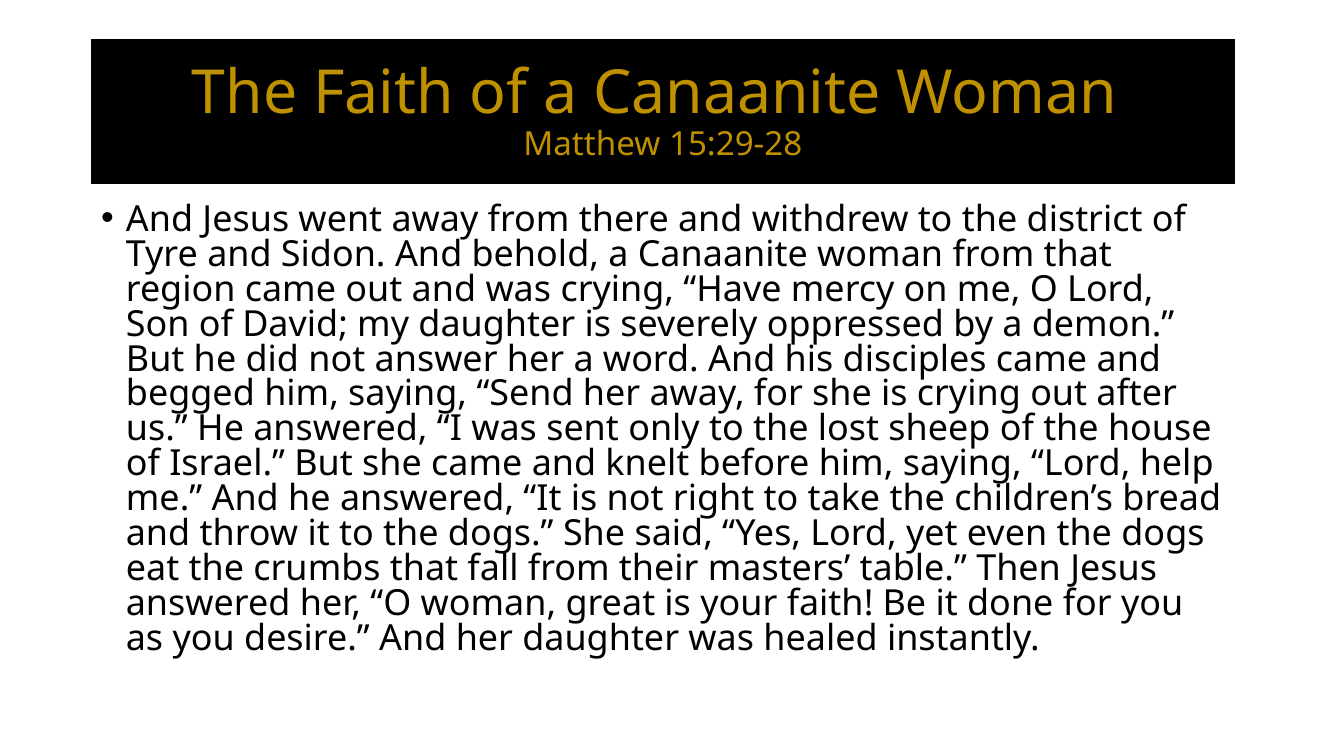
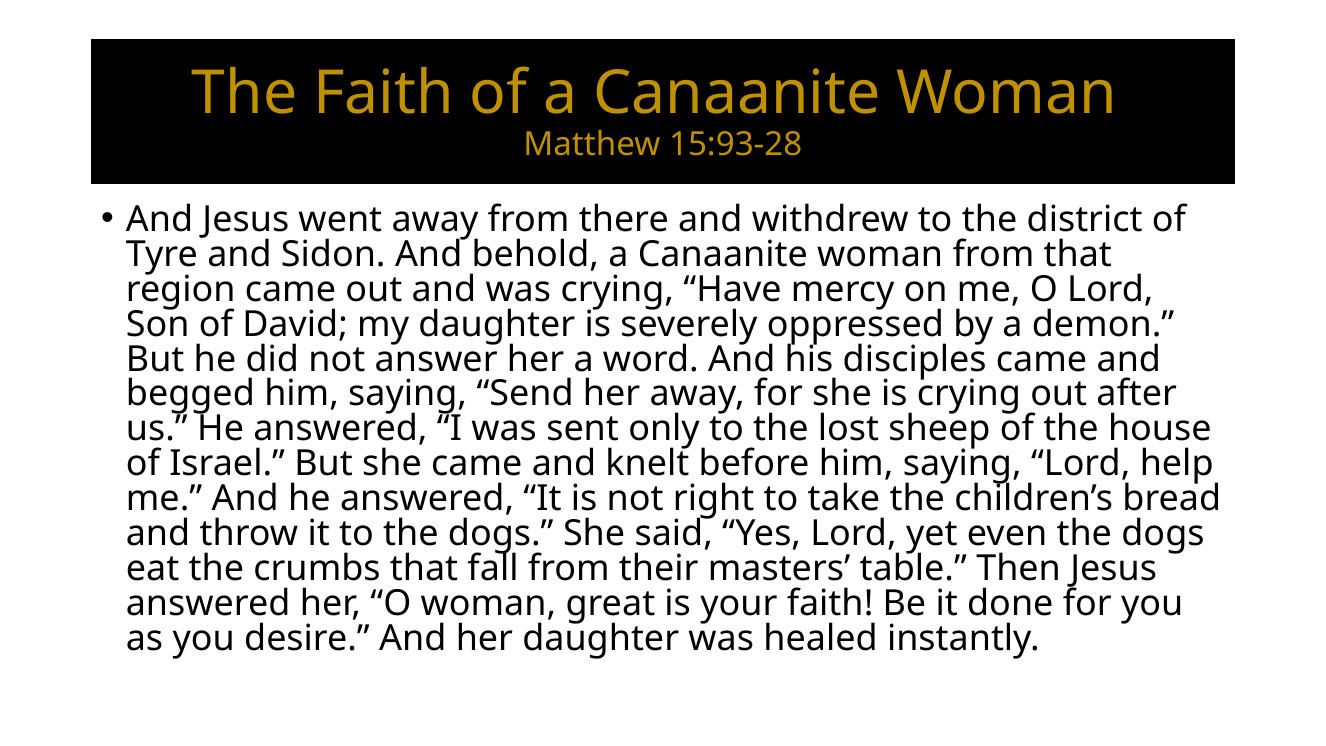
15:29-28: 15:29-28 -> 15:93-28
